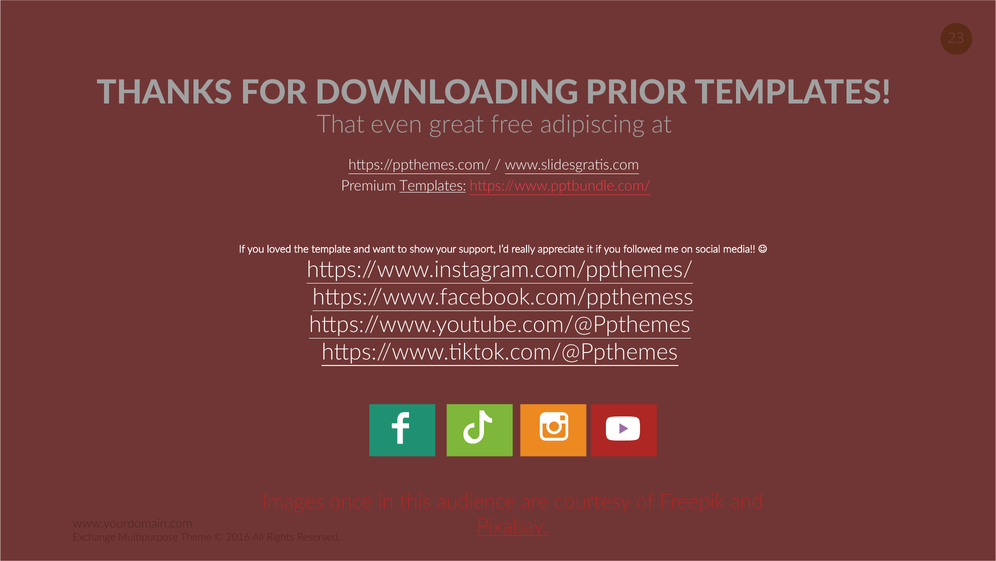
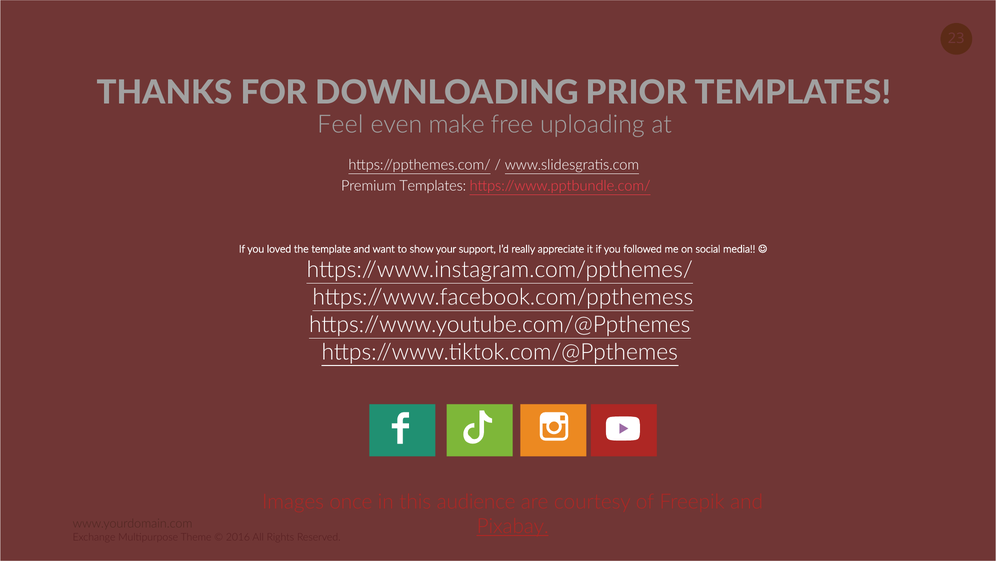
That: That -> Feel
great: great -> make
adipiscing: adipiscing -> uploading
Templates at (433, 186) underline: present -> none
